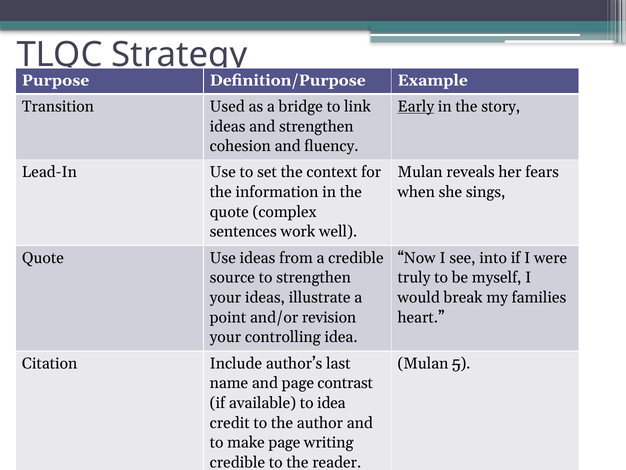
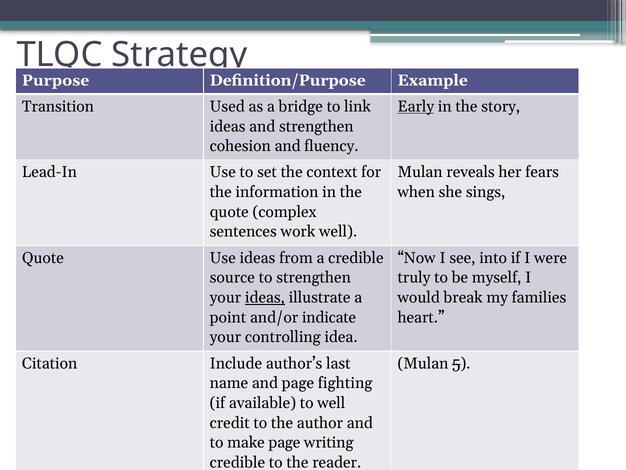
ideas at (265, 297) underline: none -> present
revision: revision -> indicate
contrast: contrast -> fighting
to idea: idea -> well
